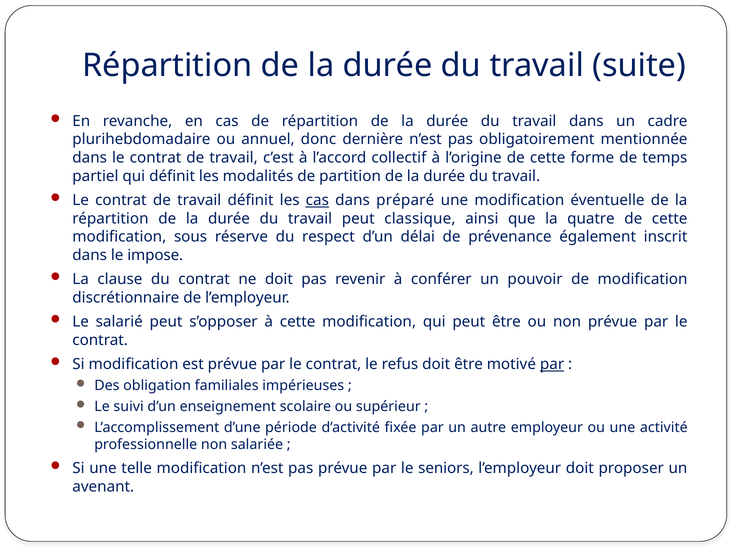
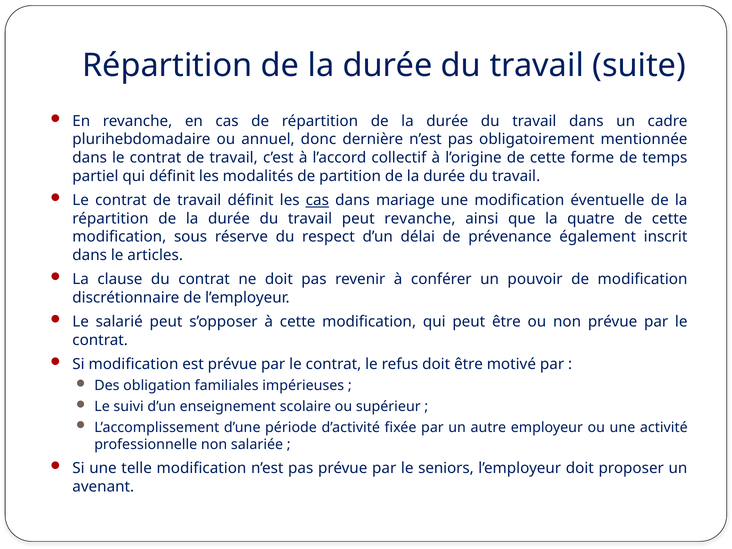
préparé: préparé -> mariage
peut classique: classique -> revanche
impose: impose -> articles
par at (552, 364) underline: present -> none
